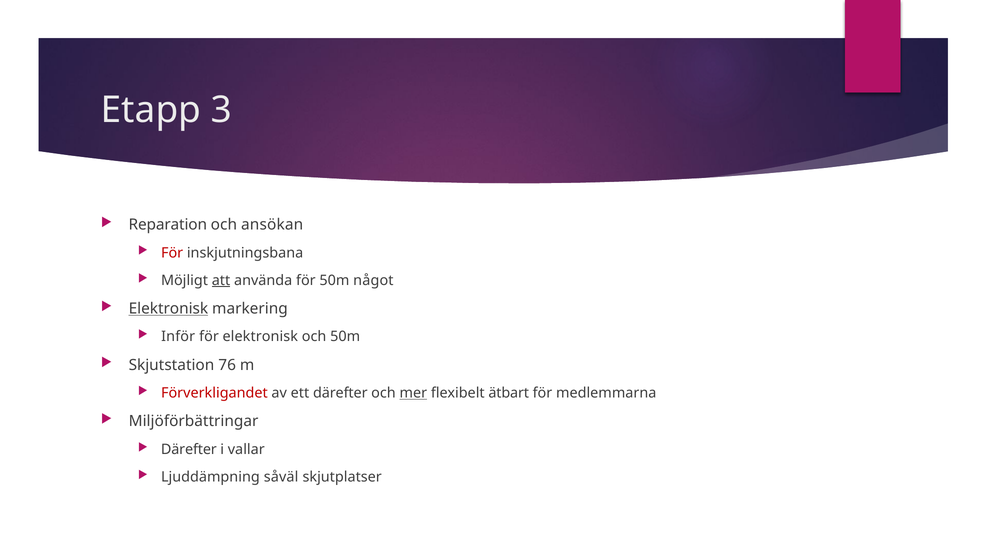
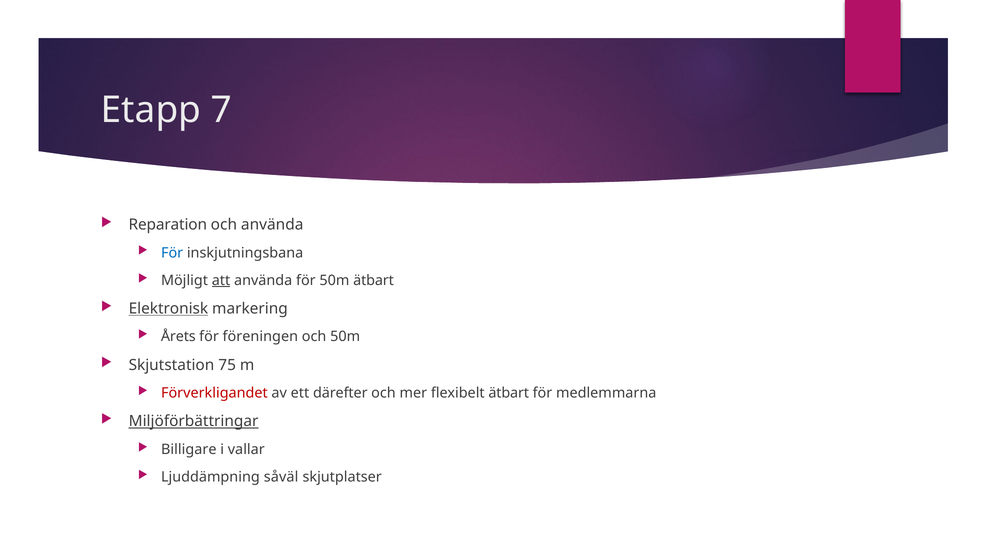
3: 3 -> 7
och ansökan: ansökan -> använda
För at (172, 253) colour: red -> blue
50m något: något -> ätbart
Inför: Inför -> Årets
för elektronisk: elektronisk -> föreningen
76: 76 -> 75
mer underline: present -> none
Miljöförbättringar underline: none -> present
Därefter at (189, 450): Därefter -> Billigare
